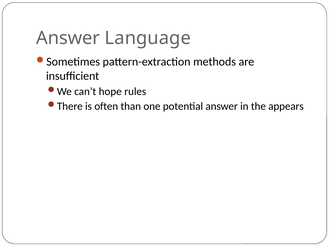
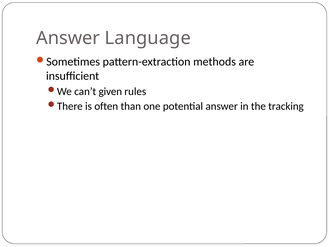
hope: hope -> given
appears: appears -> tracking
